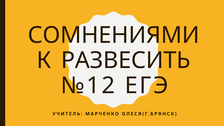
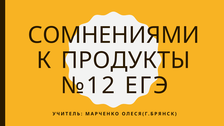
РАЗВЕСИТЬ: РАЗВЕСИТЬ -> ПРОДУКТЫ
